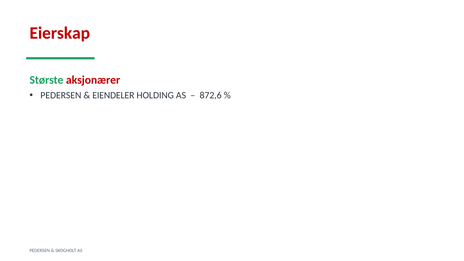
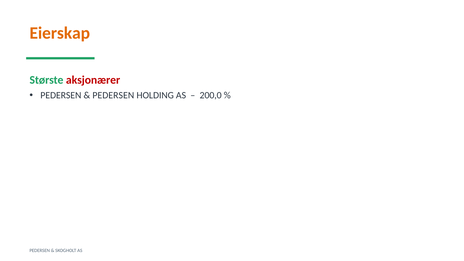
Eierskap colour: red -> orange
EIENDELER at (113, 95): EIENDELER -> PEDERSEN
872,6: 872,6 -> 200,0
